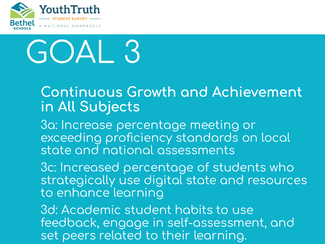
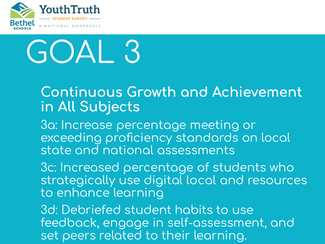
digital state: state -> local
Academic: Academic -> Debriefed
